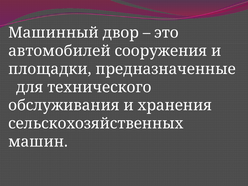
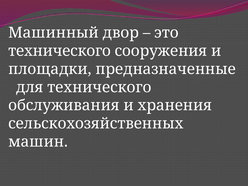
автомобилей at (59, 51): автомобилей -> технического
